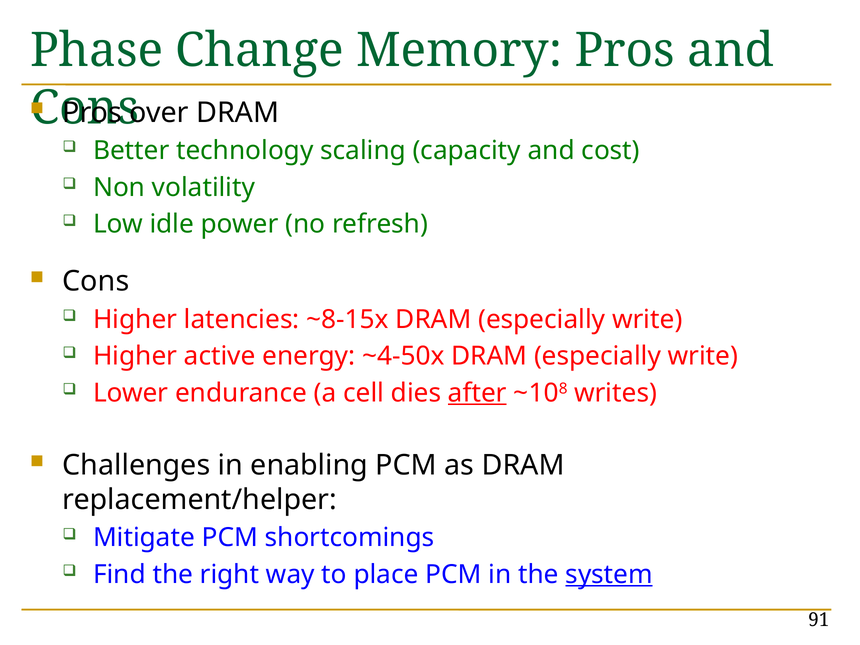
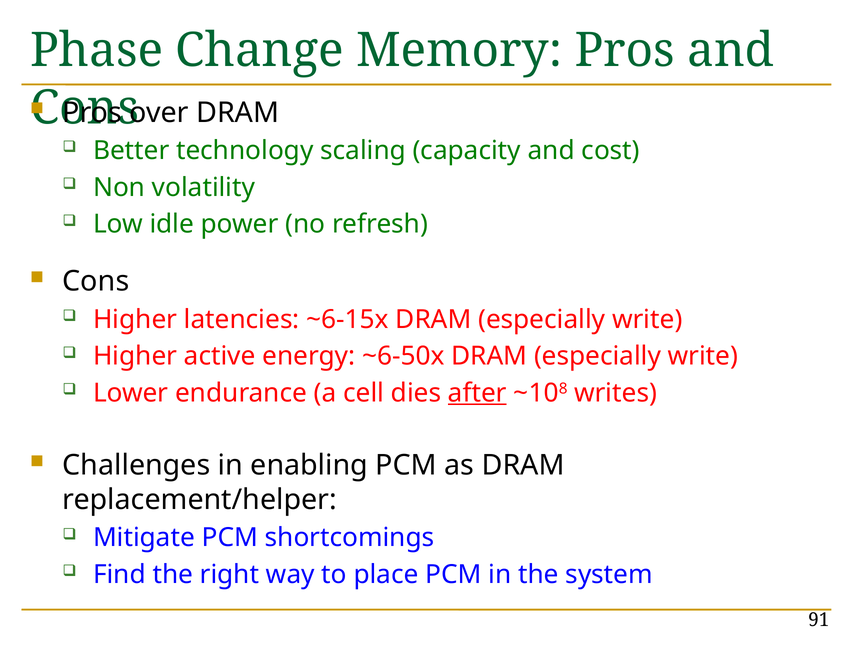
~8-15x: ~8-15x -> ~6-15x
~4-50x: ~4-50x -> ~6-50x
system underline: present -> none
